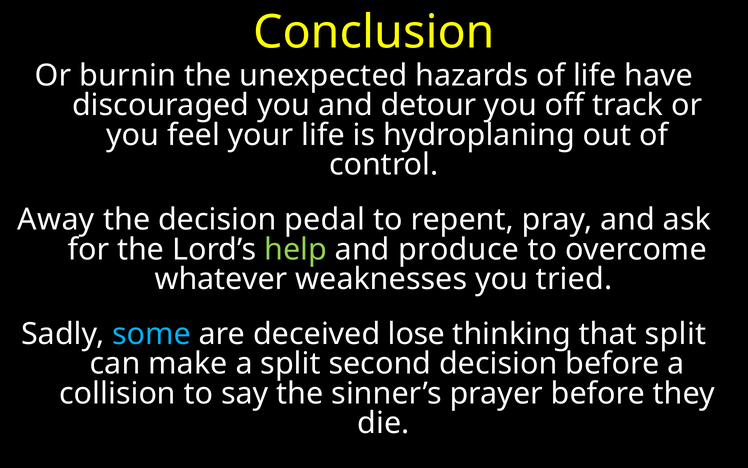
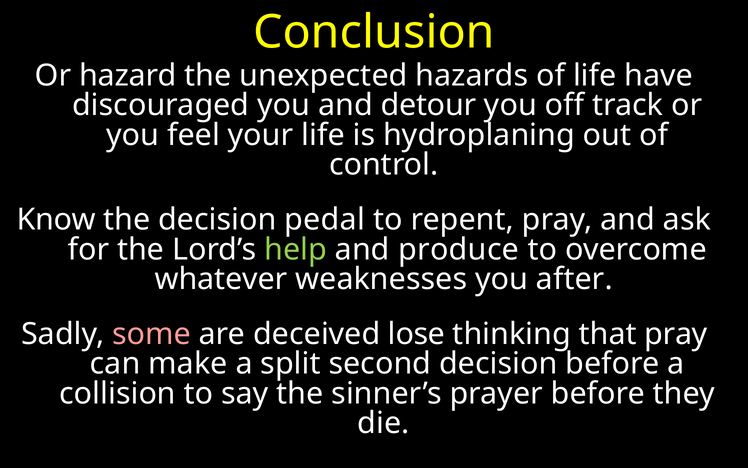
burnin: burnin -> hazard
Away: Away -> Know
tried: tried -> after
some colour: light blue -> pink
that split: split -> pray
